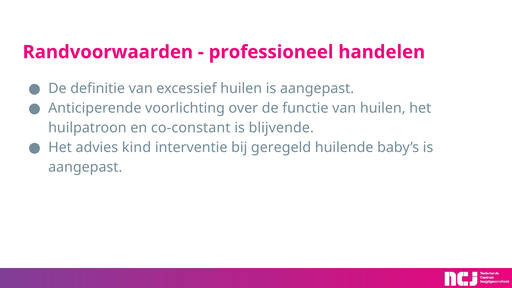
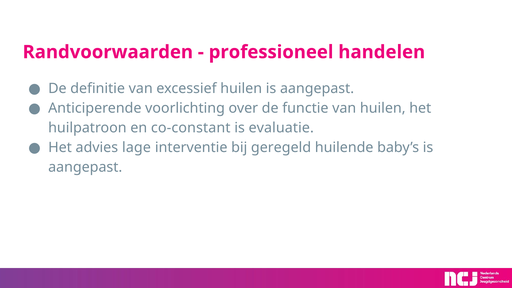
blijvende: blijvende -> evaluatie
kind: kind -> lage
